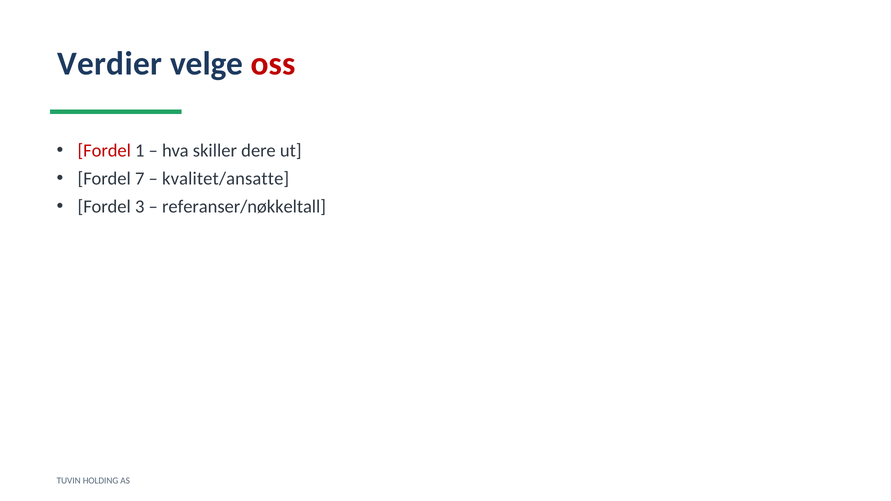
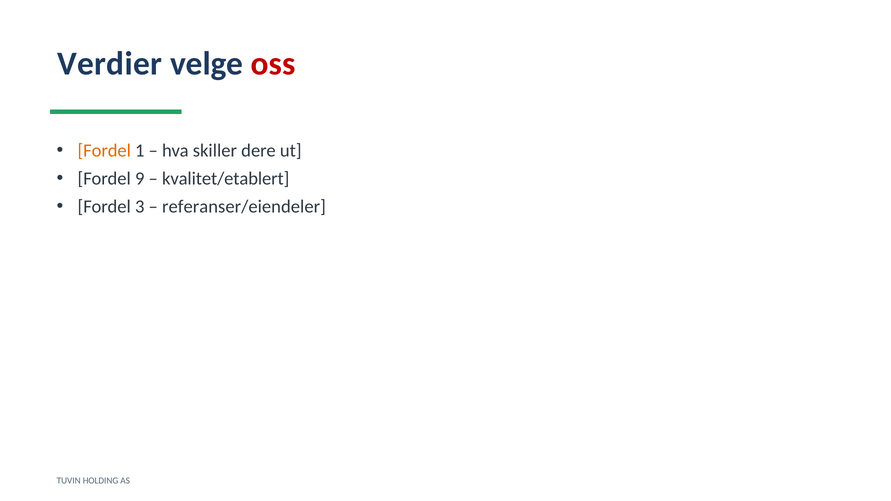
Fordel at (104, 151) colour: red -> orange
7: 7 -> 9
kvalitet/ansatte: kvalitet/ansatte -> kvalitet/etablert
referanser/nøkkeltall: referanser/nøkkeltall -> referanser/eiendeler
